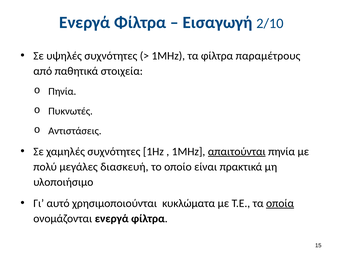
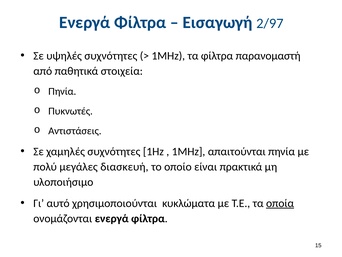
2/10: 2/10 -> 2/97
παραμέτρους: παραμέτρους -> παρανομαστή
απαιτούνται underline: present -> none
